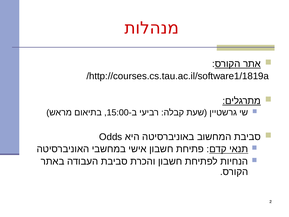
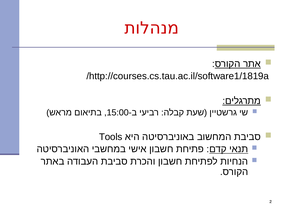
Odds: Odds -> Tools
